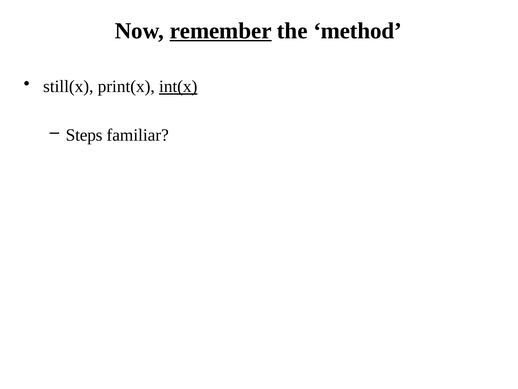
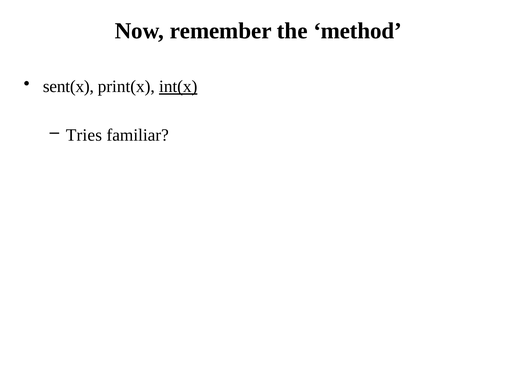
remember underline: present -> none
still(x: still(x -> sent(x
Steps: Steps -> Tries
